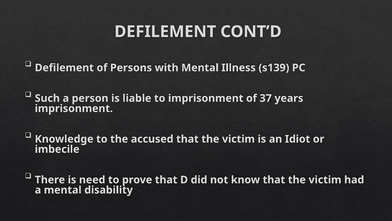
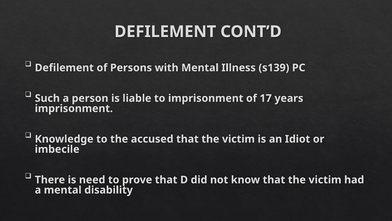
37: 37 -> 17
